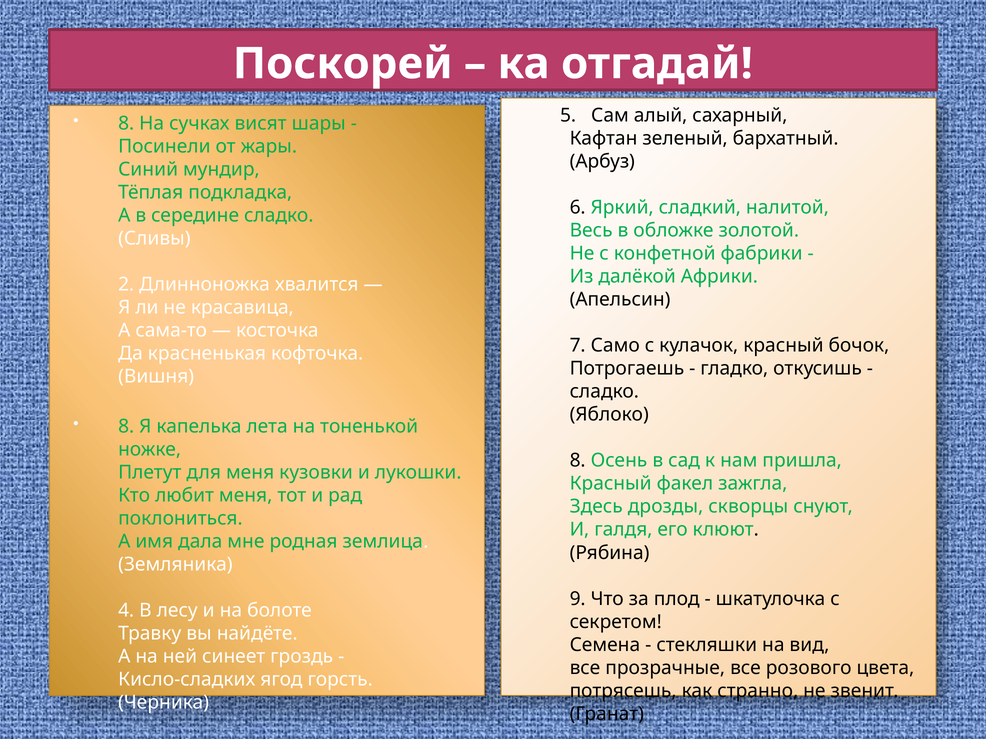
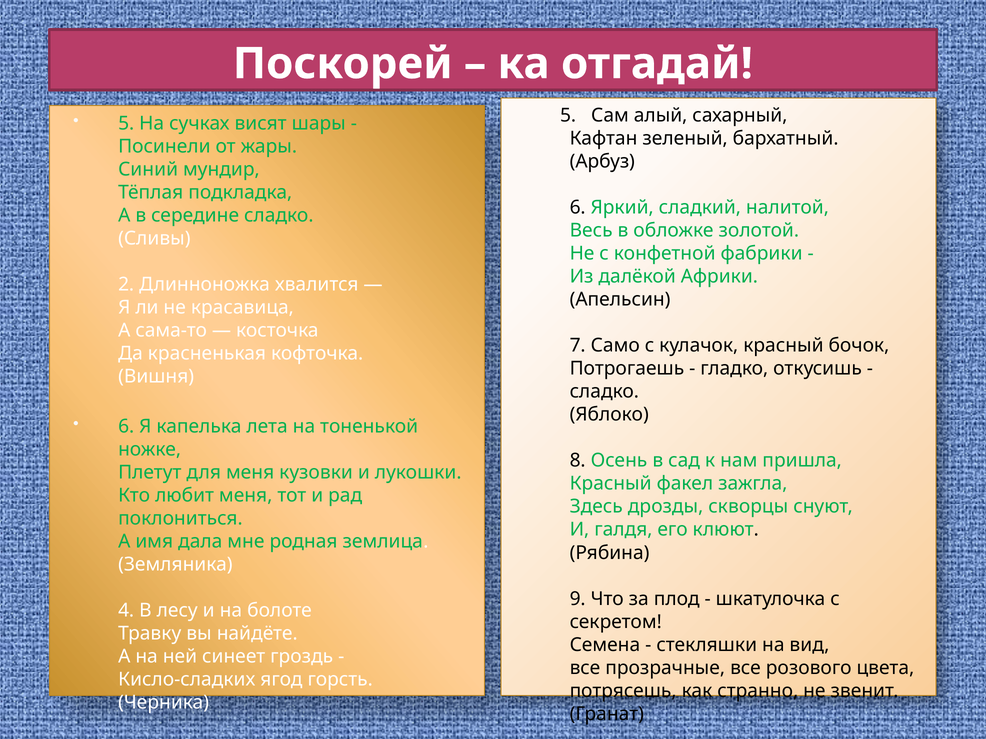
8 at (126, 123): 8 -> 5
8 at (126, 427): 8 -> 6
